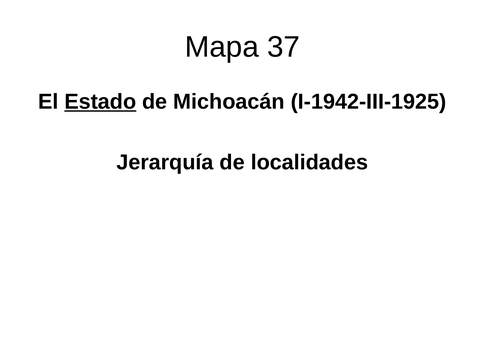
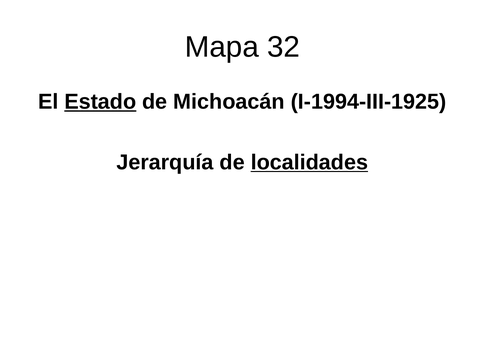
37: 37 -> 32
I-1942-III-1925: I-1942-III-1925 -> I-1994-III-1925
localidades underline: none -> present
